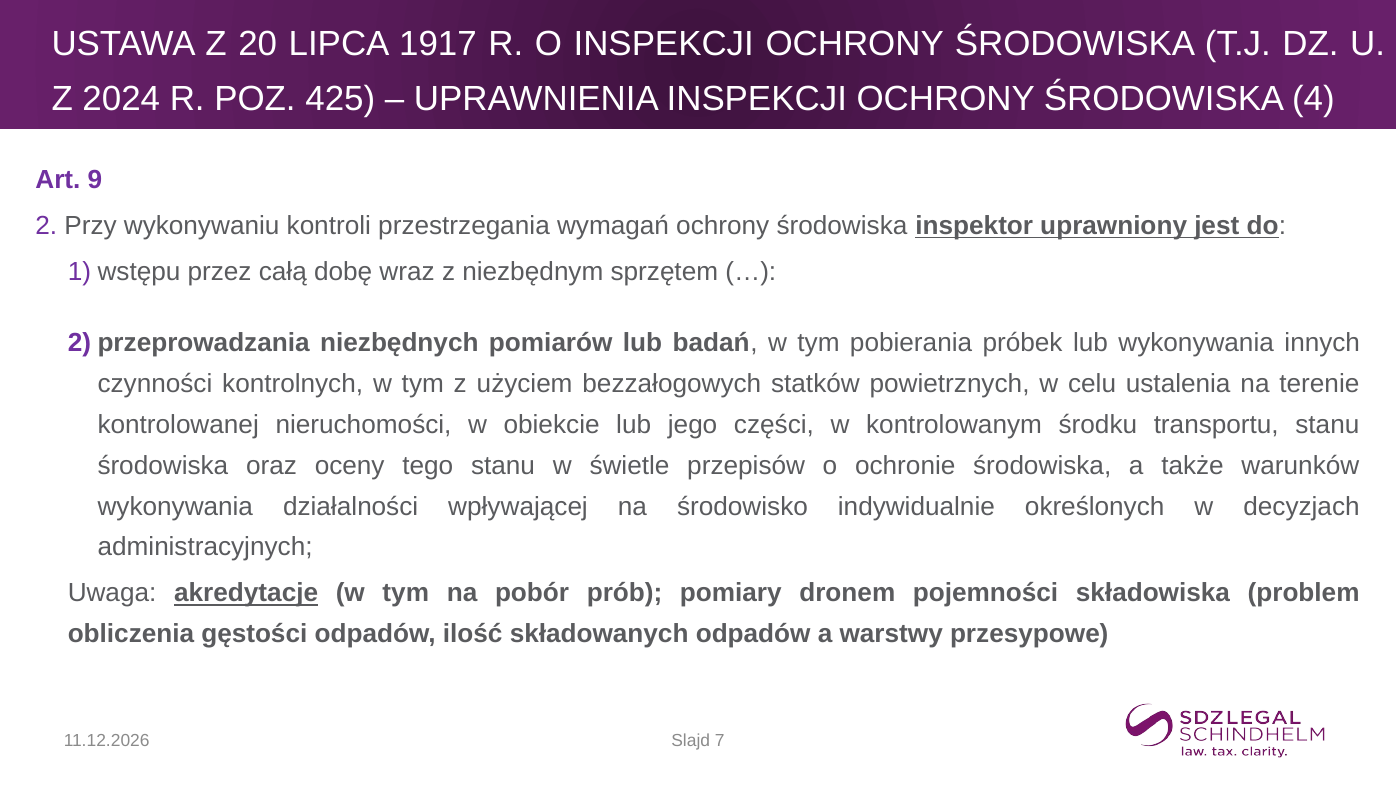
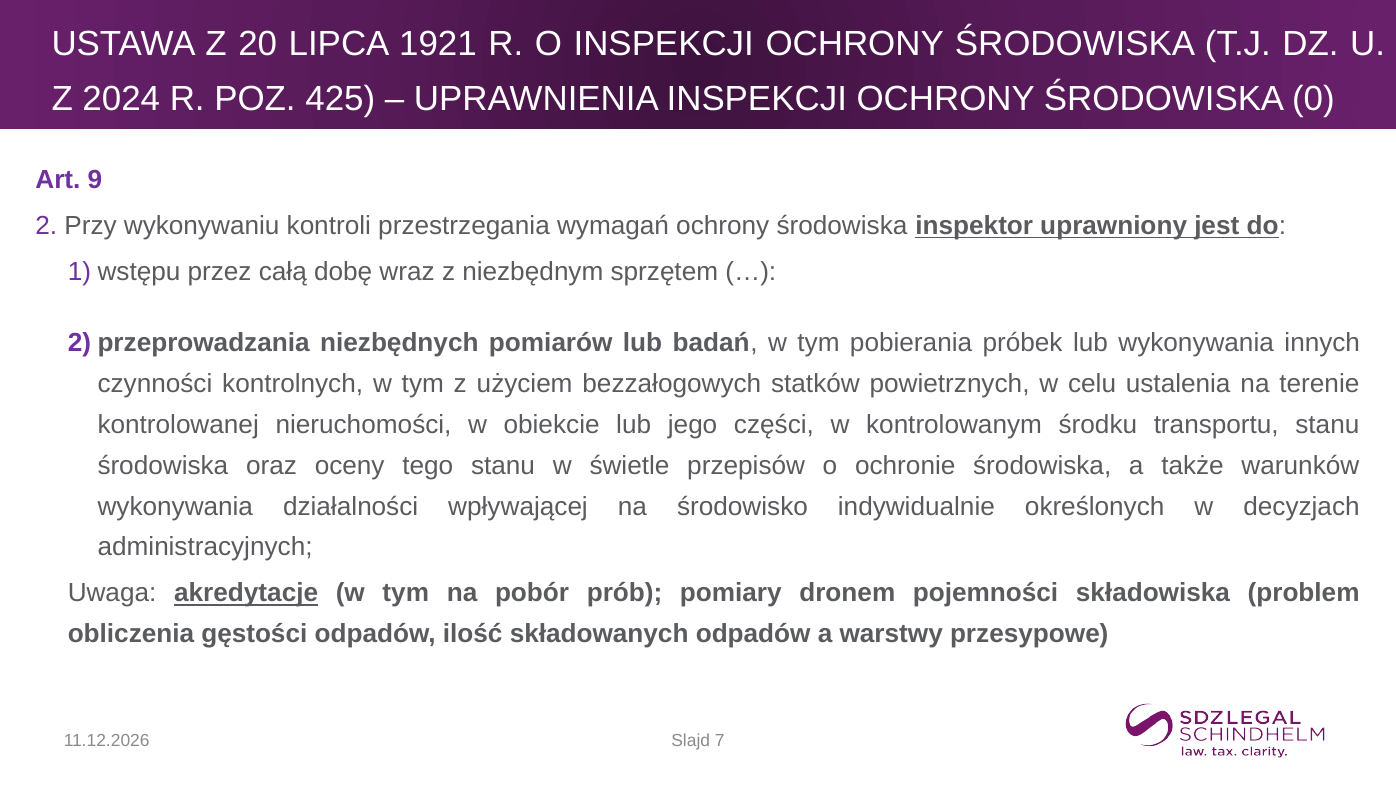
1917: 1917 -> 1921
4: 4 -> 0
